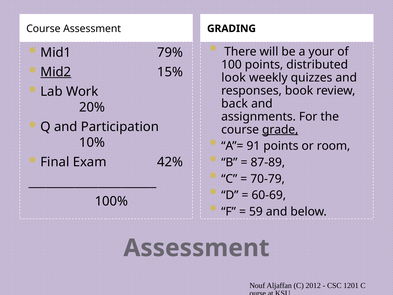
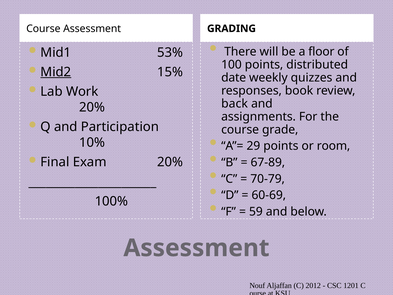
your: your -> floor
79%: 79% -> 53%
look: look -> date
grade underline: present -> none
91: 91 -> 29
87-89: 87-89 -> 67-89
Exam 42%: 42% -> 20%
